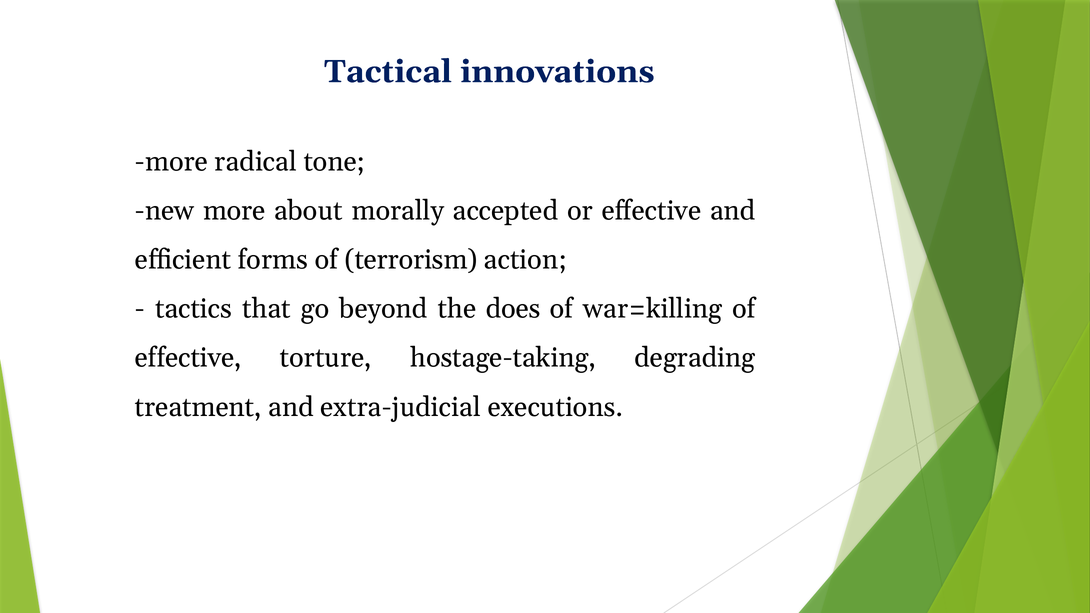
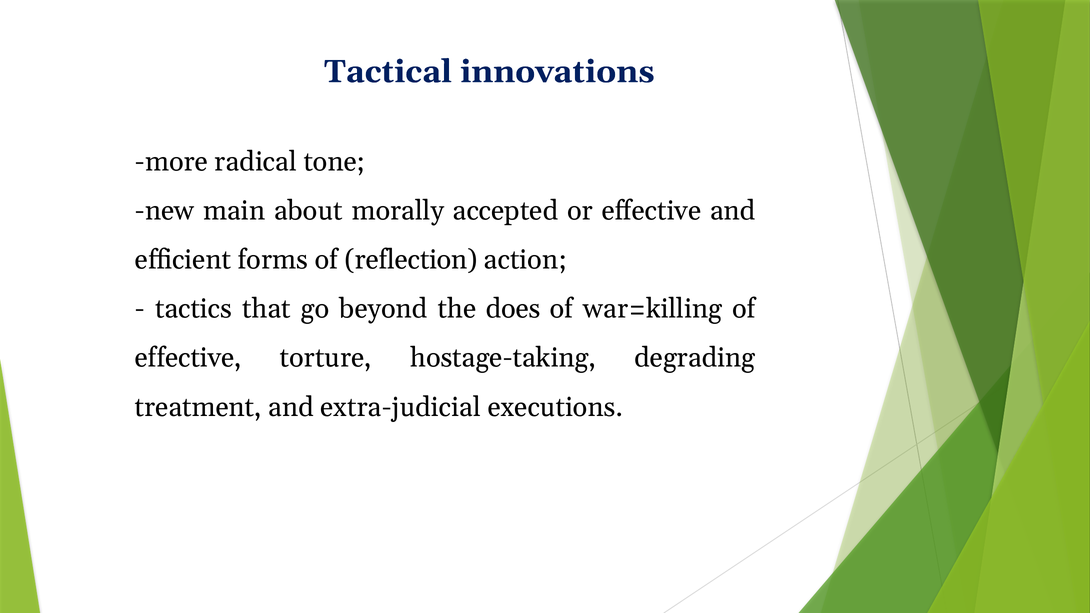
new more: more -> main
terrorism: terrorism -> reflection
